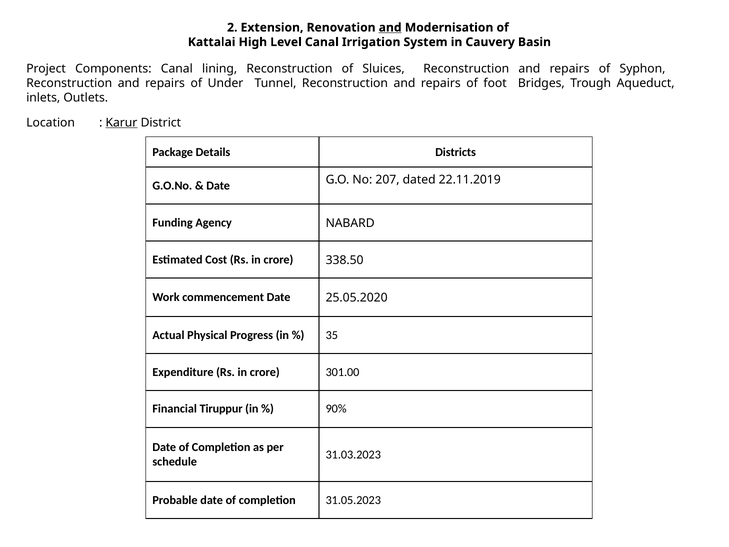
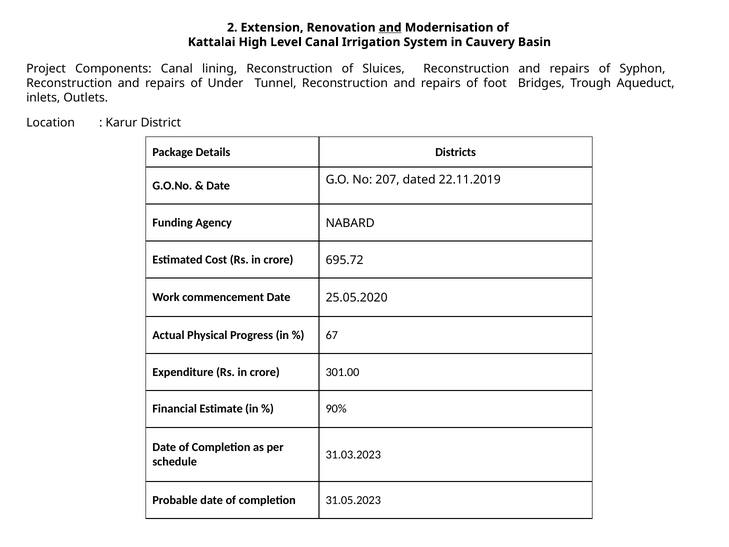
Karur underline: present -> none
338.50: 338.50 -> 695.72
35: 35 -> 67
Tiruppur: Tiruppur -> Estimate
